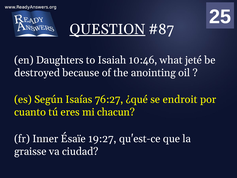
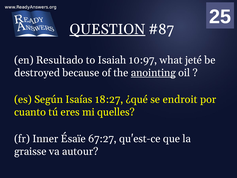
Daughters: Daughters -> Resultado
10:46: 10:46 -> 10:97
anointing underline: none -> present
76:27: 76:27 -> 18:27
chacun: chacun -> quelles
19:27: 19:27 -> 67:27
ciudad: ciudad -> autour
